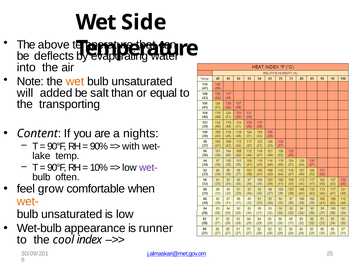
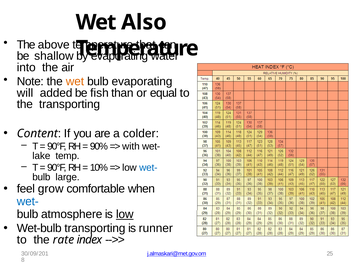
Side: Side -> Also
deflects: deflects -> shallow
unsaturated at (142, 81): unsaturated -> evaporating
salt: salt -> fish
nights: nights -> colder
wet- at (148, 167) colour: purple -> blue
often: often -> large
wet- at (28, 201) colour: orange -> blue
unsaturated at (72, 214): unsaturated -> atmosphere
low at (125, 214) underline: none -> present
Wet-bulb appearance: appearance -> transporting
cool: cool -> rate
